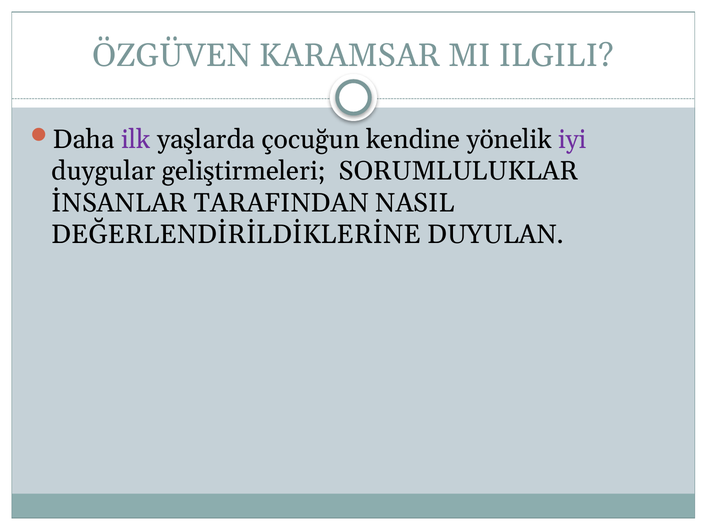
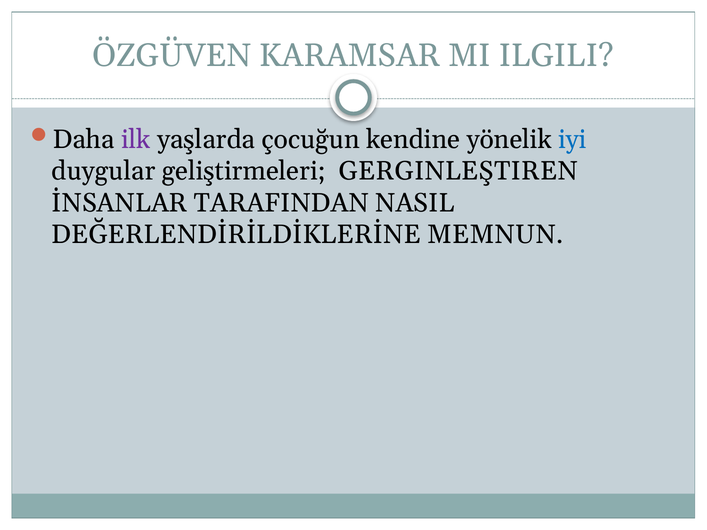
iyi colour: purple -> blue
SORUMLULUKLAR: SORUMLULUKLAR -> GERGINLEŞTIREN
DUYULAN: DUYULAN -> MEMNUN
